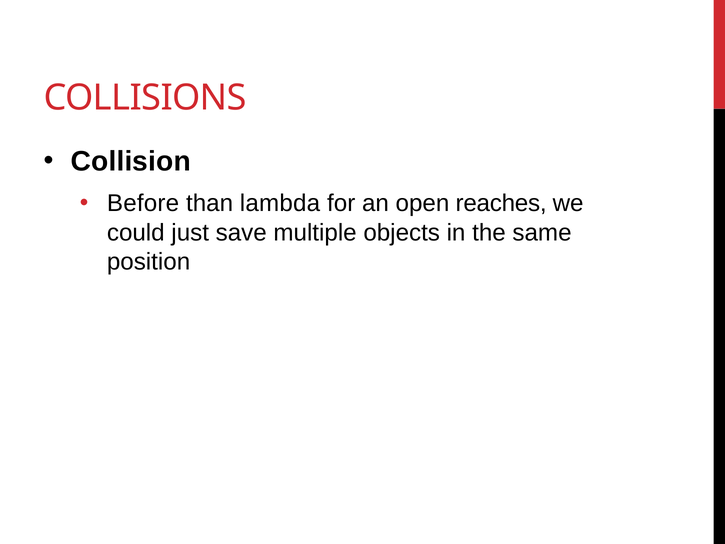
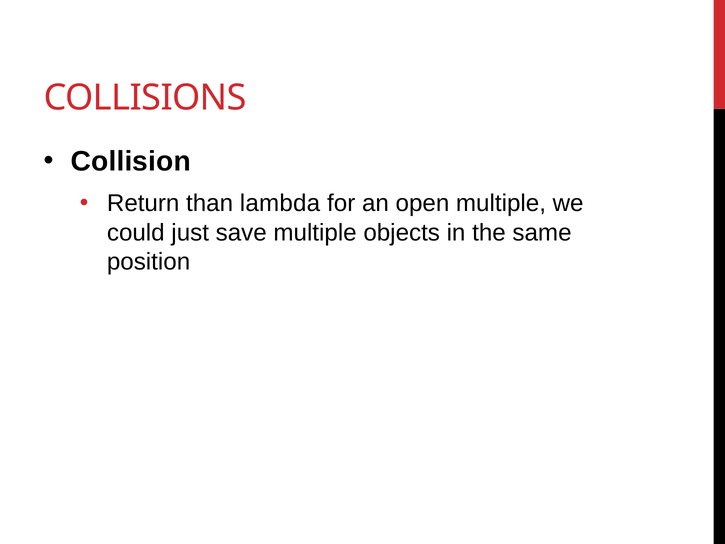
Before: Before -> Return
open reaches: reaches -> multiple
